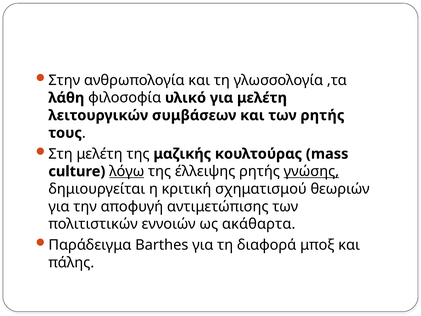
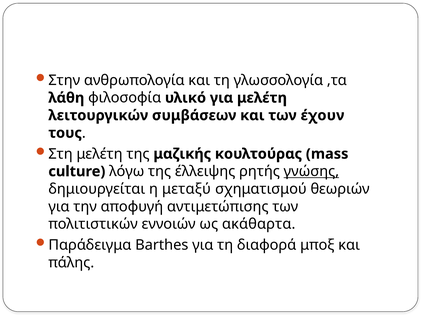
των ρητής: ρητής -> έχουν
λόγω underline: present -> none
κριτική: κριτική -> μεταξύ
